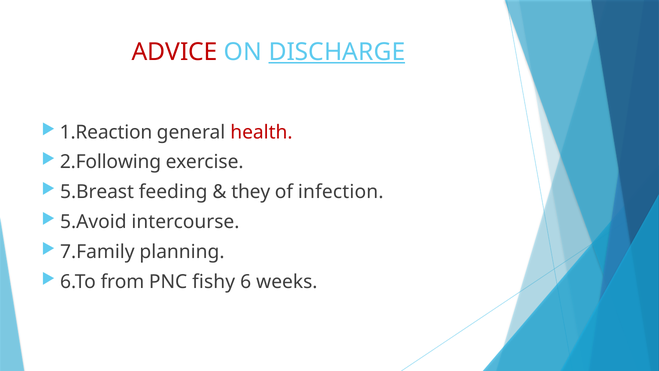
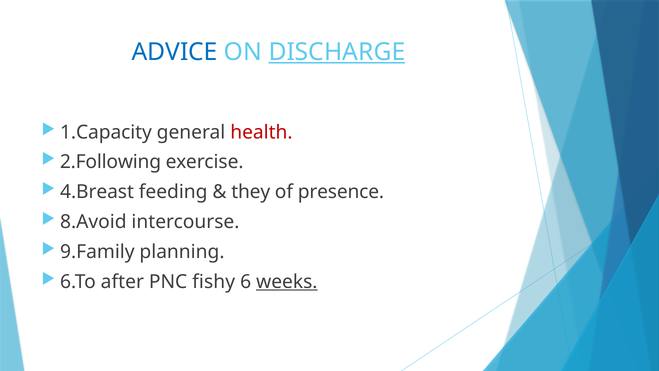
ADVICE colour: red -> blue
1.Reaction: 1.Reaction -> 1.Capacity
5.Breast: 5.Breast -> 4.Breast
infection: infection -> presence
5.Avoid: 5.Avoid -> 8.Avoid
7.Family: 7.Family -> 9.Family
from: from -> after
weeks underline: none -> present
